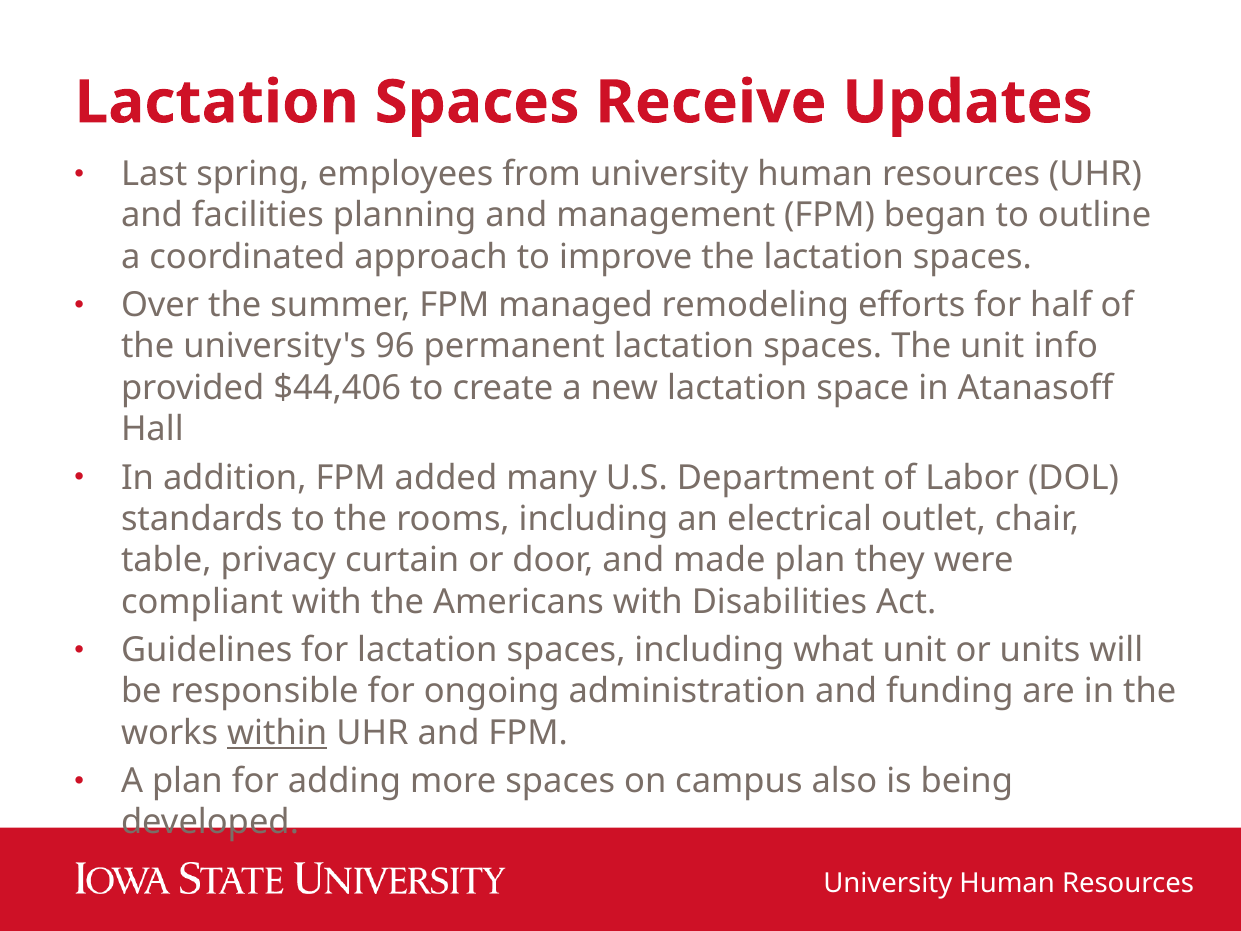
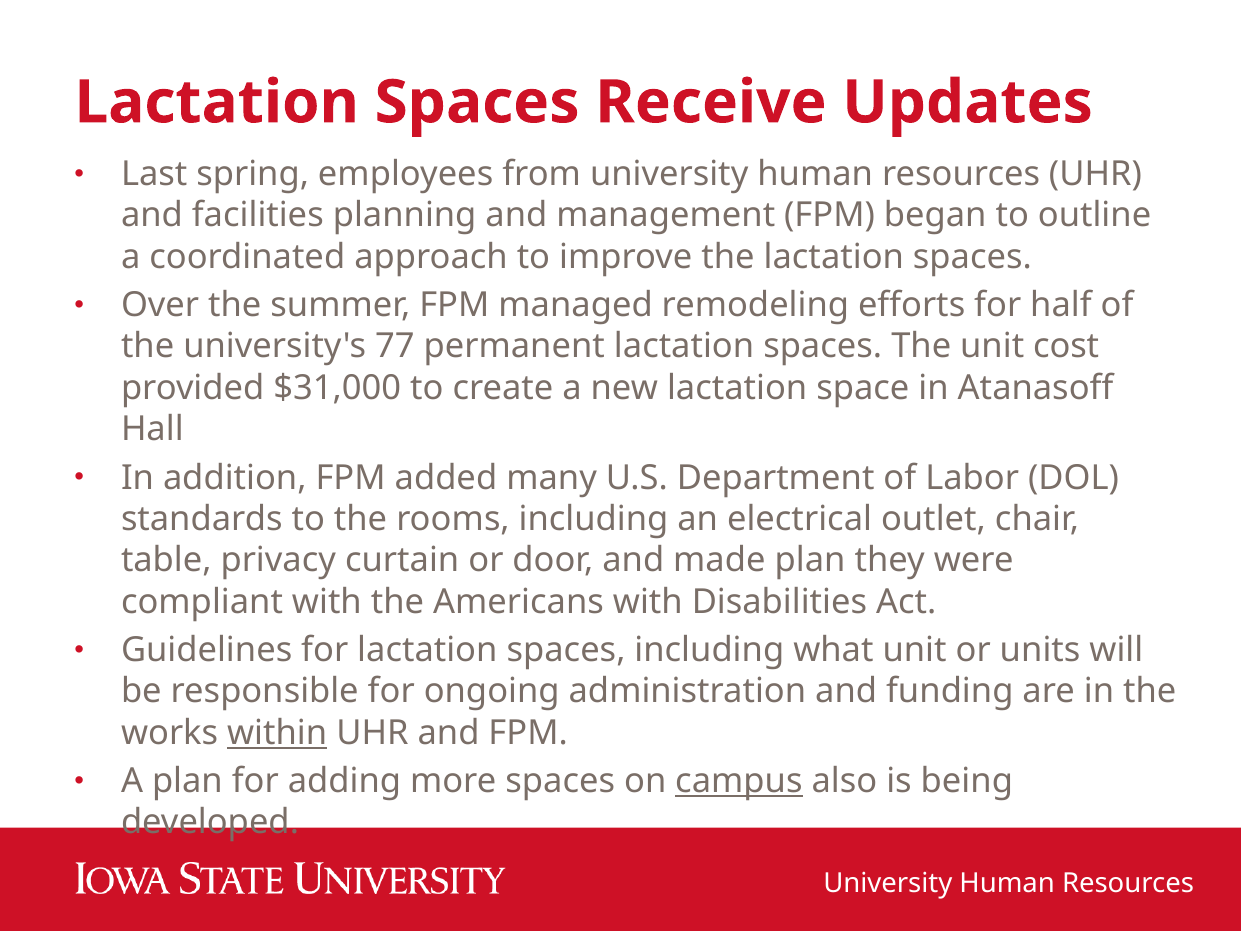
96: 96 -> 77
info: info -> cost
$44,406: $44,406 -> $31,000
campus underline: none -> present
